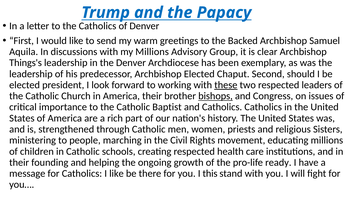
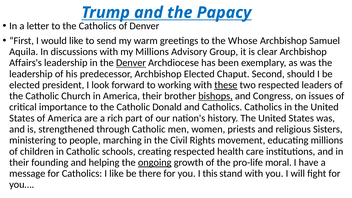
Backed: Backed -> Whose
Things's: Things's -> Affairs's
Denver at (131, 63) underline: none -> present
Baptist: Baptist -> Donald
ongoing underline: none -> present
ready: ready -> moral
